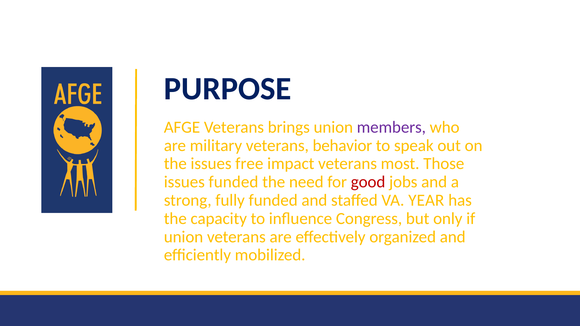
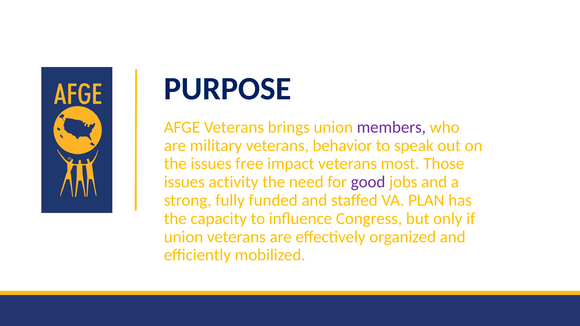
issues funded: funded -> activity
good colour: red -> purple
YEAR: YEAR -> PLAN
